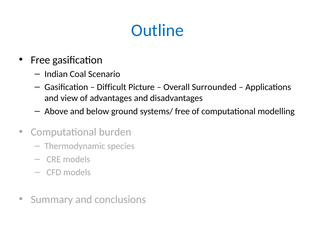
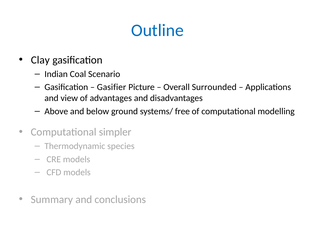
Free at (40, 60): Free -> Clay
Difficult: Difficult -> Gasifier
burden: burden -> simpler
